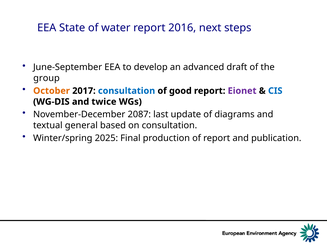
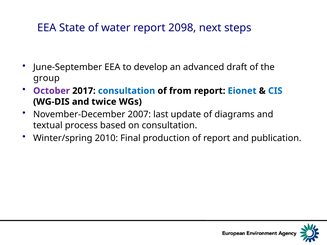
2016: 2016 -> 2098
October colour: orange -> purple
good: good -> from
Eionet colour: purple -> blue
2087: 2087 -> 2007
general: general -> process
2025: 2025 -> 2010
